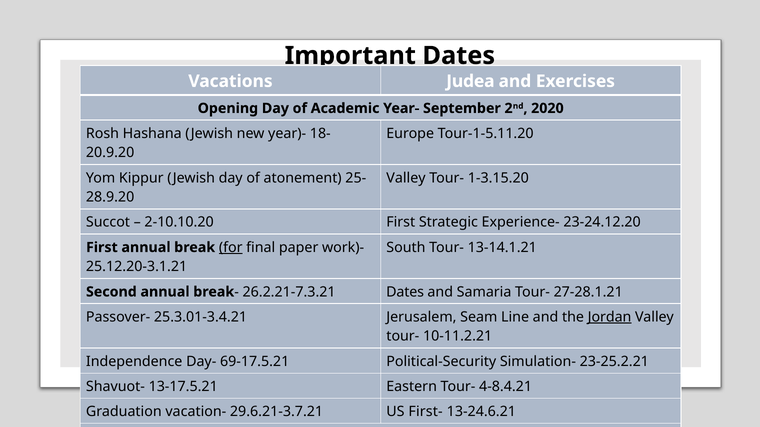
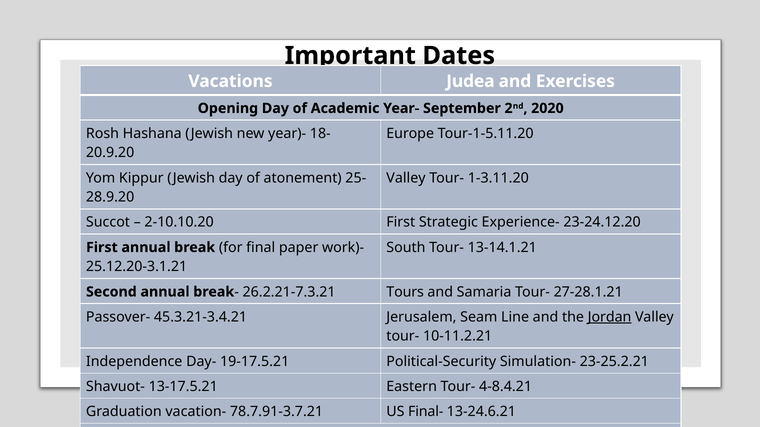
1-3.15.20: 1-3.15.20 -> 1-3.11.20
for underline: present -> none
26.2.21-7.3.21 Dates: Dates -> Tours
25.3.01-3.4.21: 25.3.01-3.4.21 -> 45.3.21-3.4.21
69-17.5.21: 69-17.5.21 -> 19-17.5.21
29.6.21-3.7.21: 29.6.21-3.7.21 -> 78.7.91-3.7.21
First-: First- -> Final-
